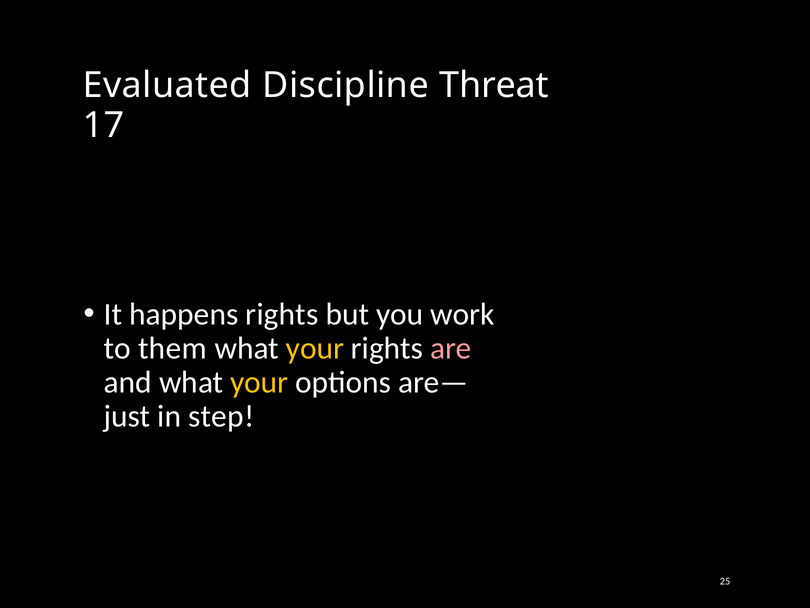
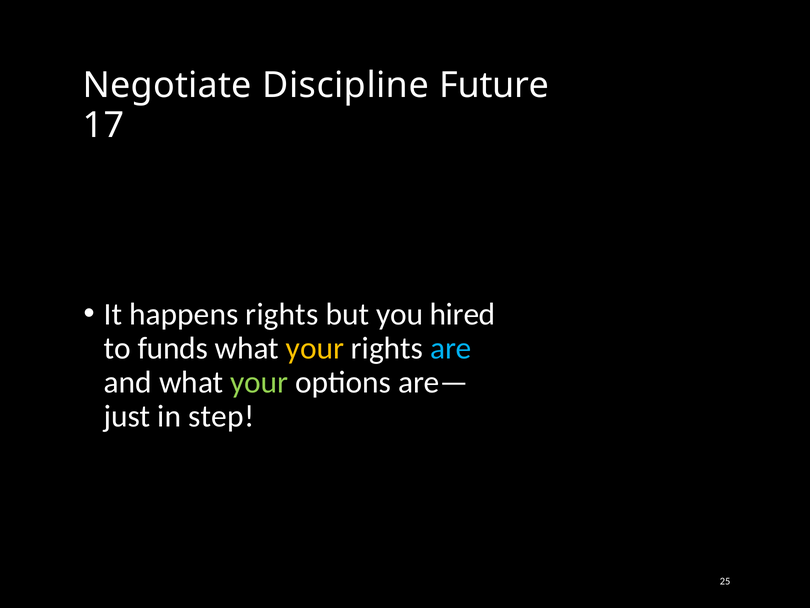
Evaluated: Evaluated -> Negotiate
Threat: Threat -> Future
work: work -> hired
them: them -> funds
are colour: pink -> light blue
your at (259, 382) colour: yellow -> light green
